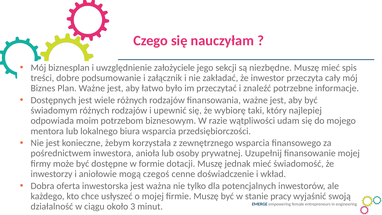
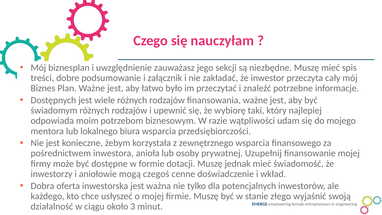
założyciele: założyciele -> zauważasz
pracy: pracy -> złego
